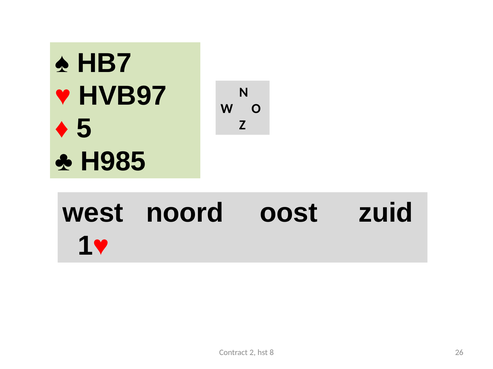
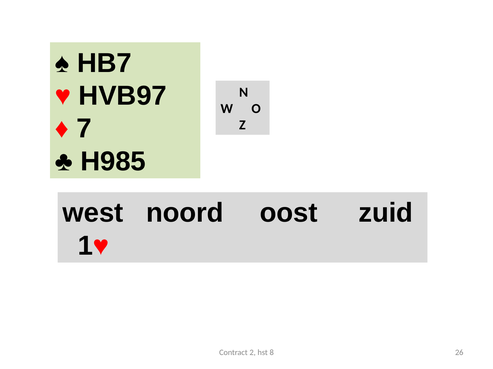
5: 5 -> 7
